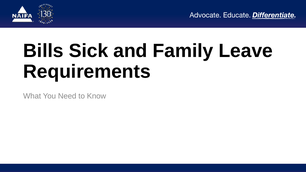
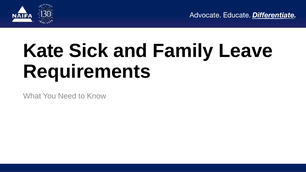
Bills: Bills -> Kate
